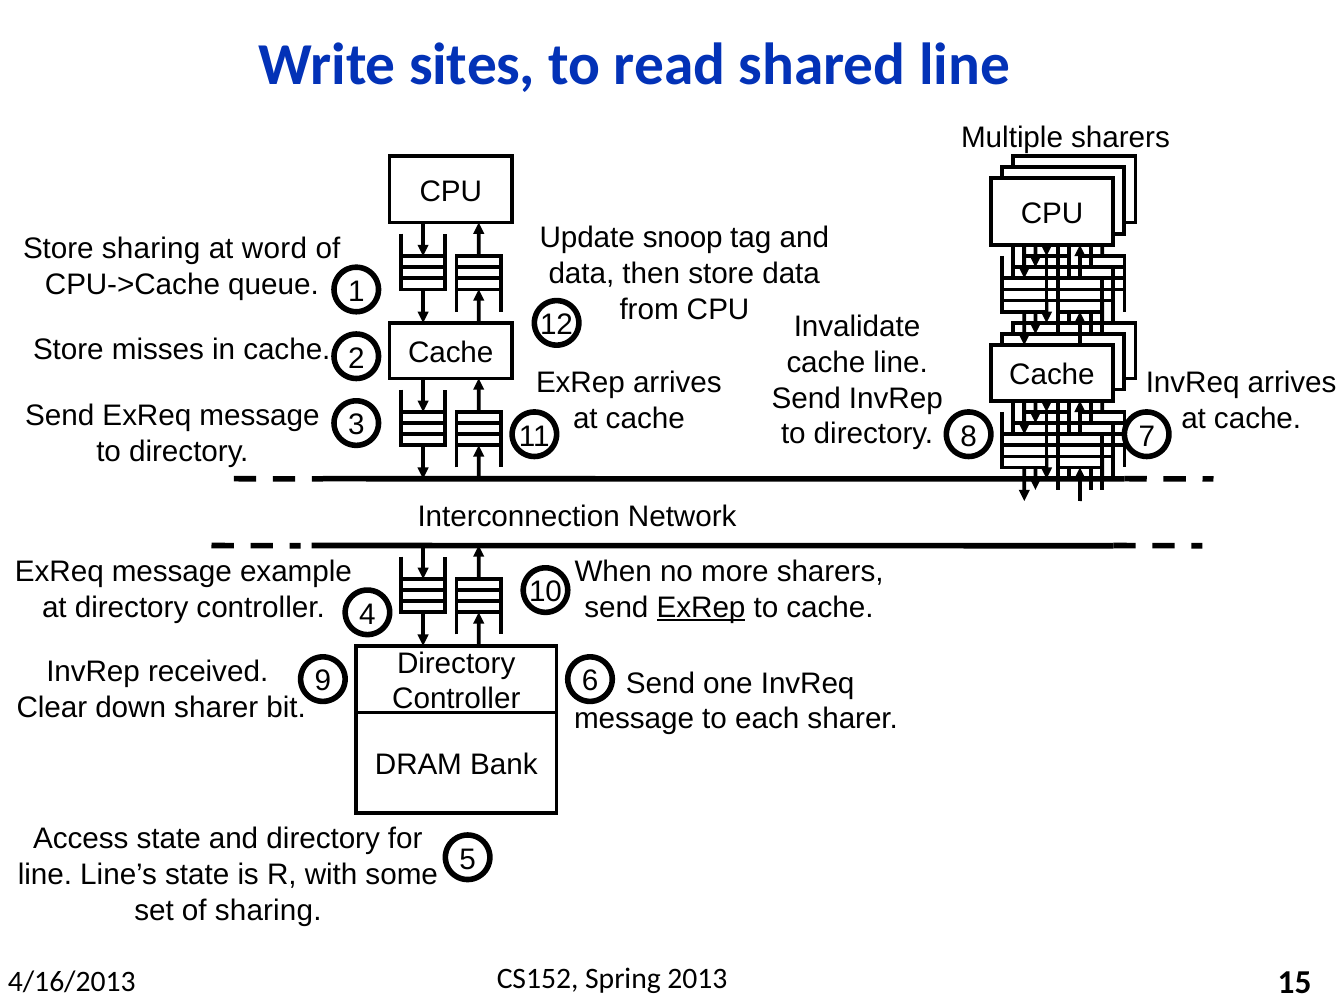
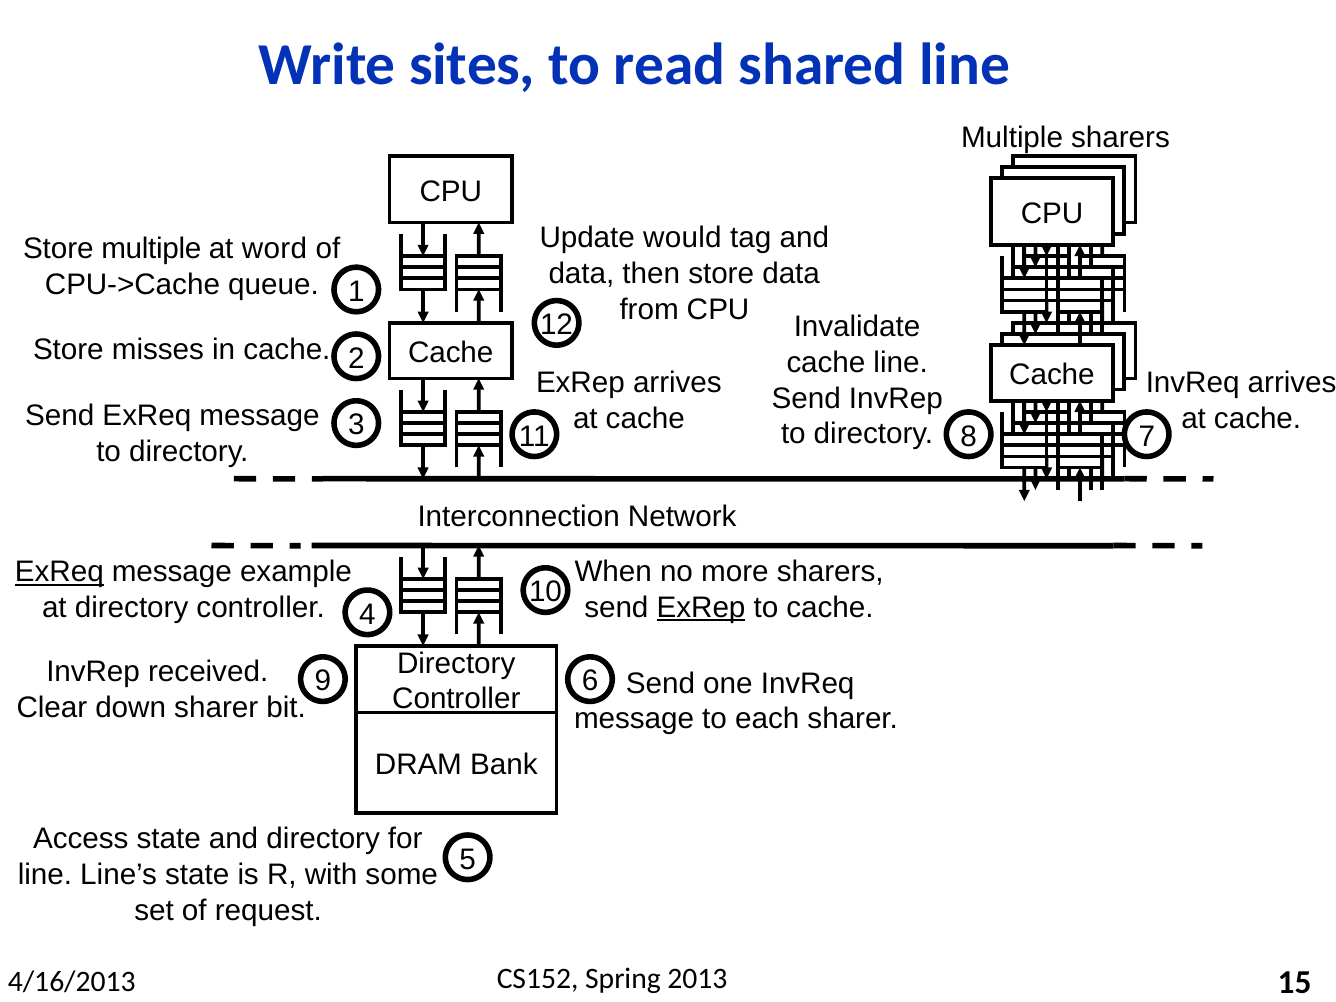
snoop: snoop -> would
Store sharing: sharing -> multiple
ExReq at (59, 572) underline: none -> present
of sharing: sharing -> request
